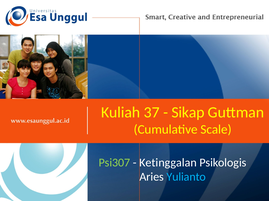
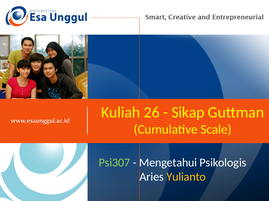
37: 37 -> 26
Ketinggalan: Ketinggalan -> Mengetahui
Yulianto colour: light blue -> yellow
